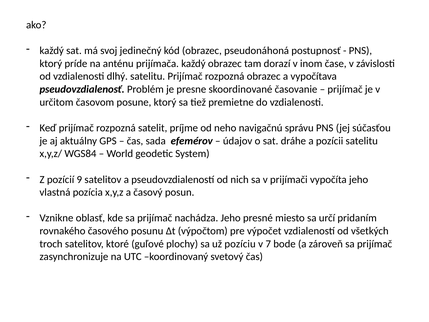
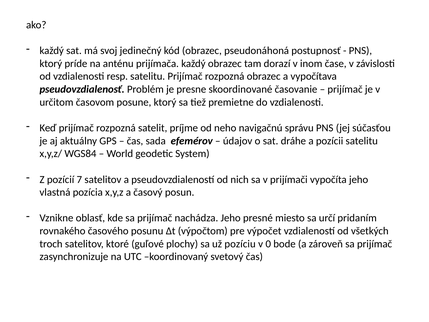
dlhý: dlhý -> resp
9: 9 -> 7
7: 7 -> 0
